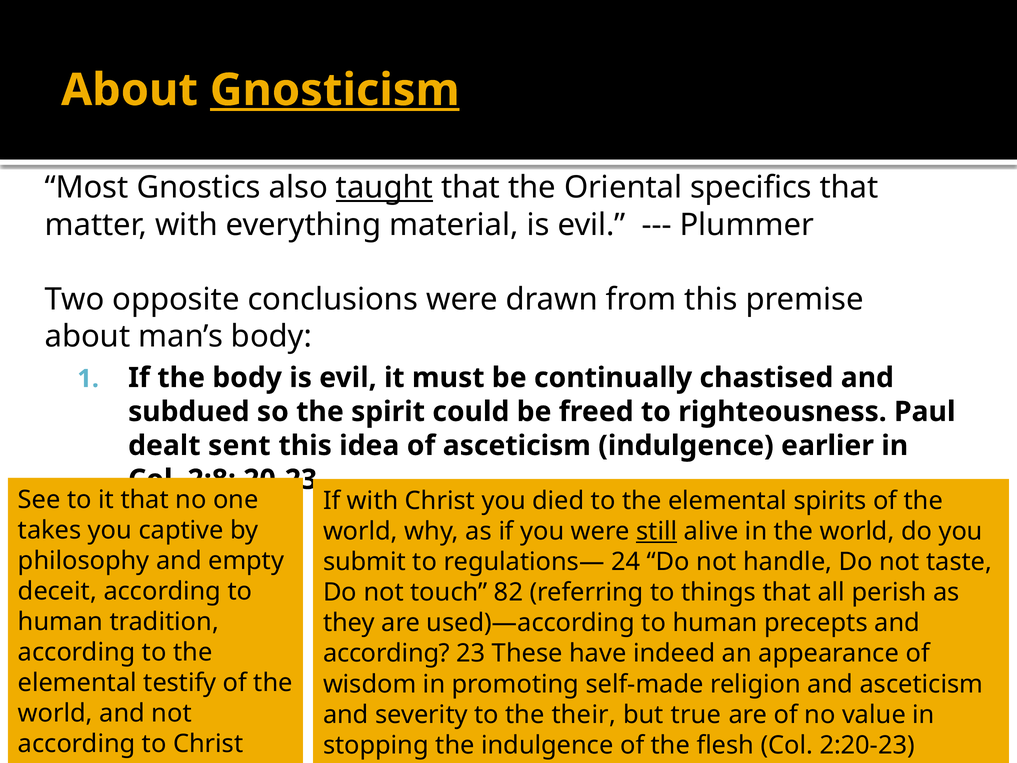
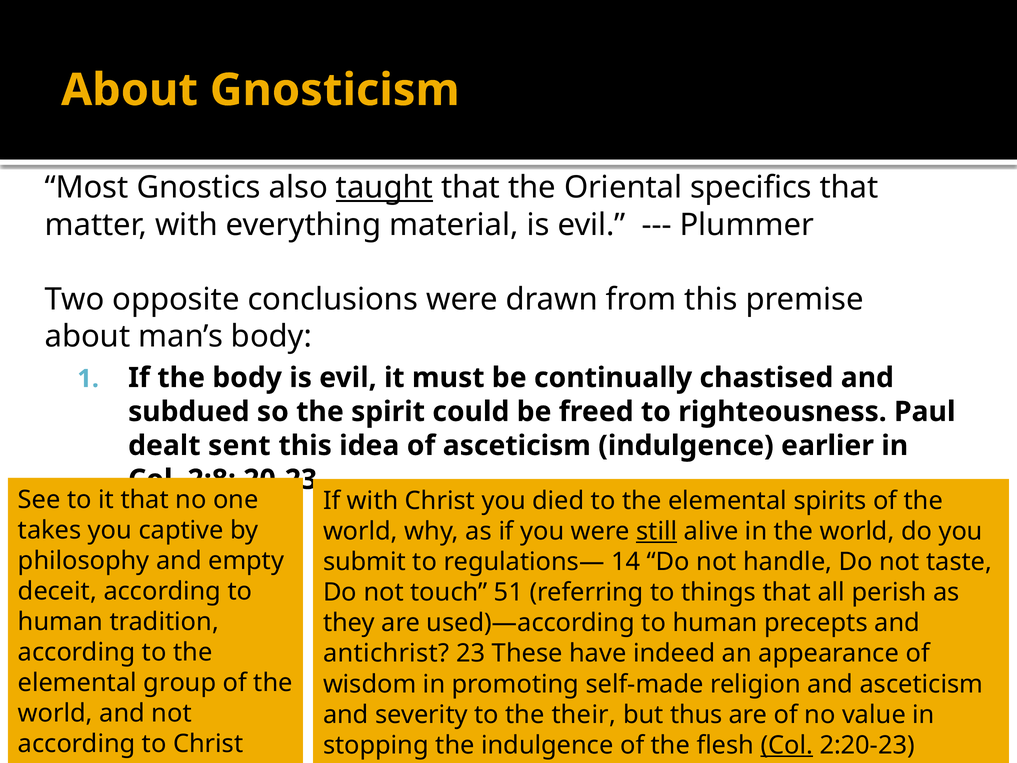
Gnosticism underline: present -> none
24: 24 -> 14
82: 82 -> 51
according at (387, 653): according -> antichrist
testify: testify -> group
true: true -> thus
Col at (787, 745) underline: none -> present
